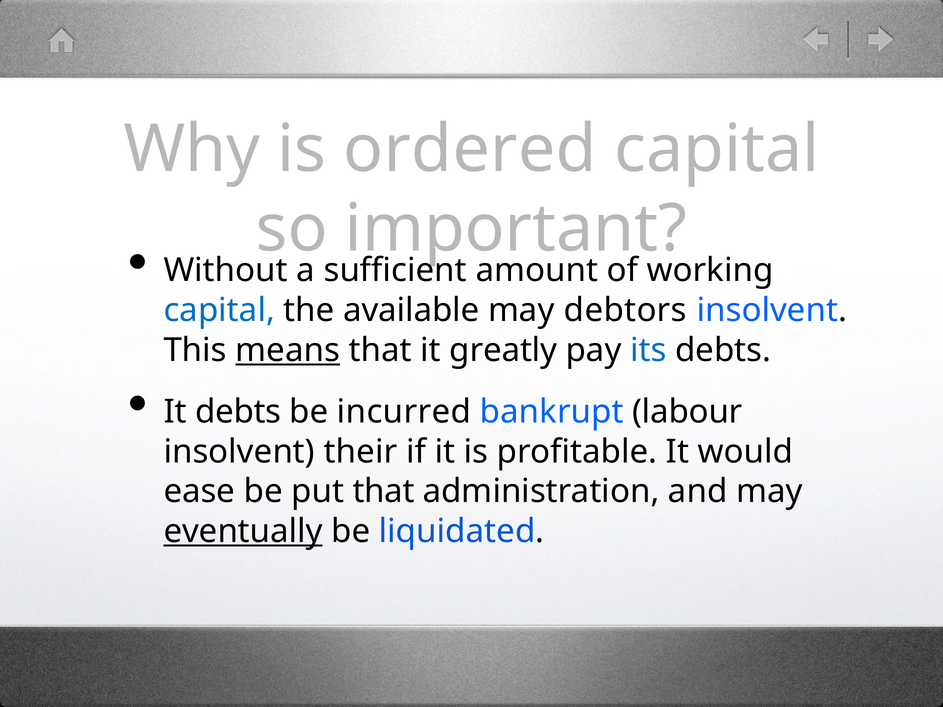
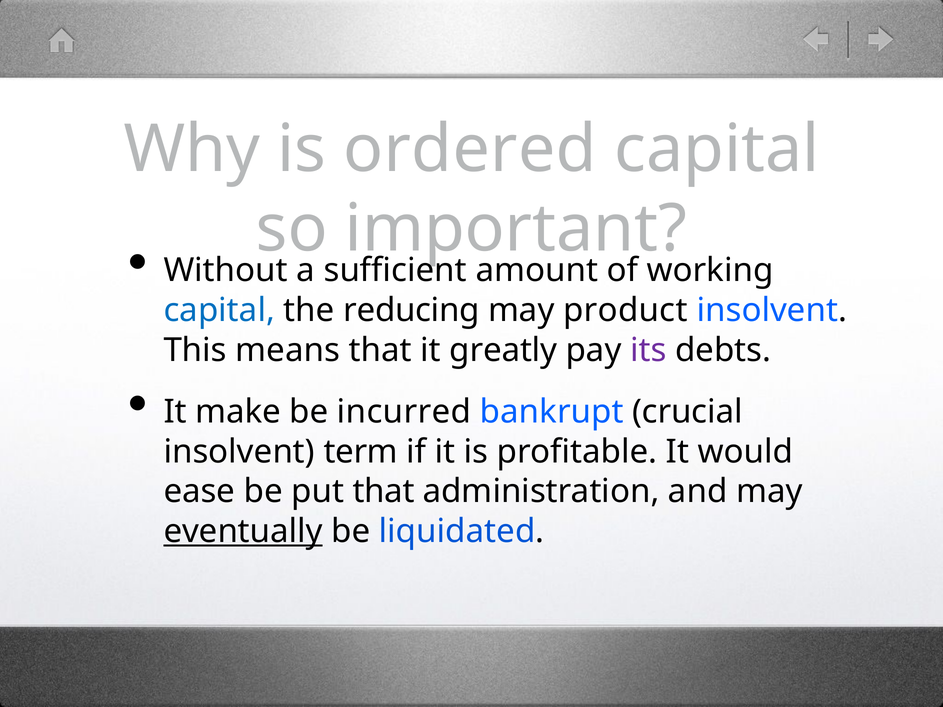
available: available -> reducing
debtors: debtors -> product
means underline: present -> none
its colour: blue -> purple
It debts: debts -> make
labour: labour -> crucial
their: their -> term
